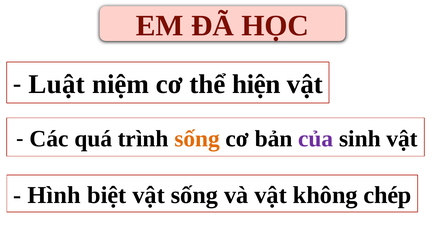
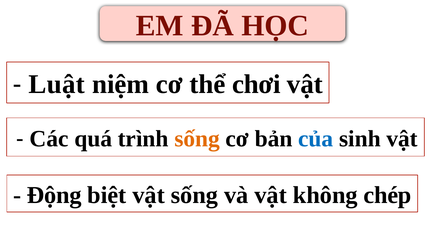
hiện: hiện -> chơi
của colour: purple -> blue
Hình: Hình -> Động
